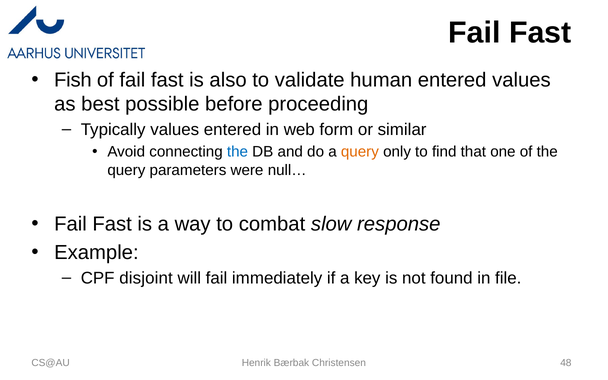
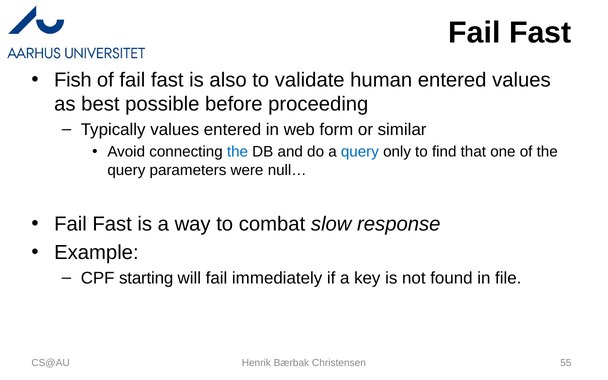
query at (360, 152) colour: orange -> blue
disjoint: disjoint -> starting
48: 48 -> 55
